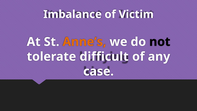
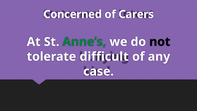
Imbalance: Imbalance -> Concerned
Victim: Victim -> Carers
Anne’s colour: orange -> green
